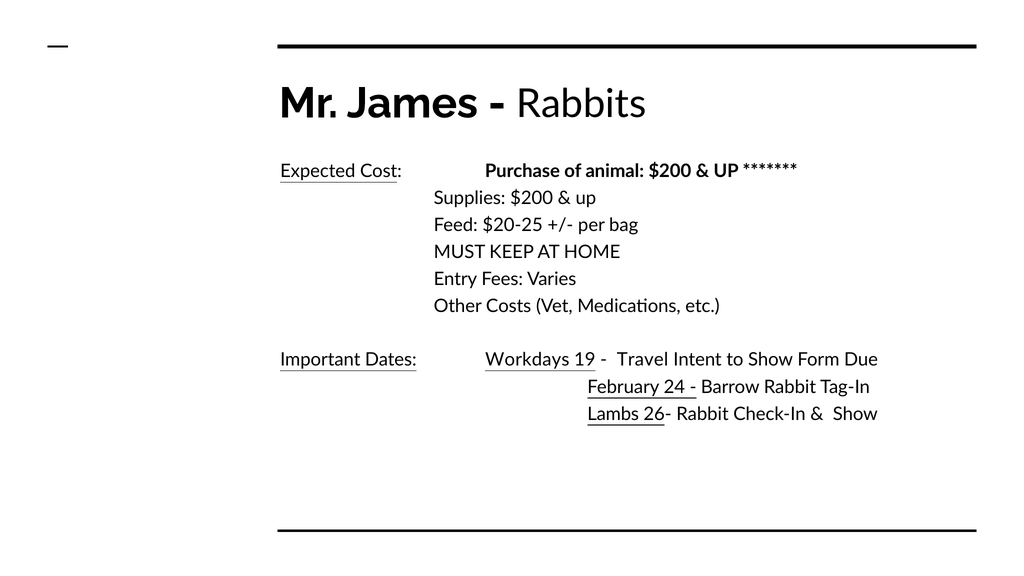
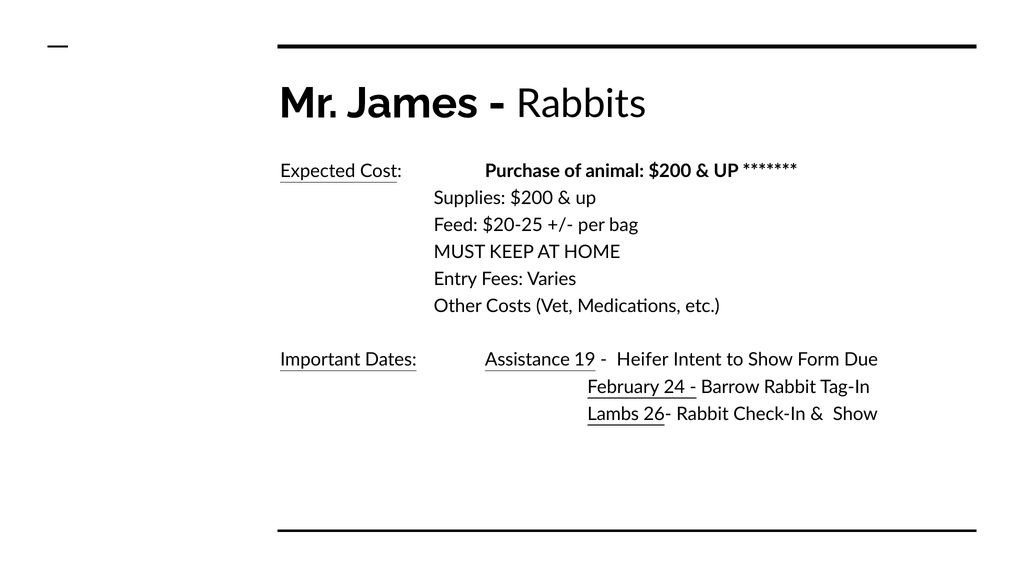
Workdays: Workdays -> Assistance
Travel: Travel -> Heifer
